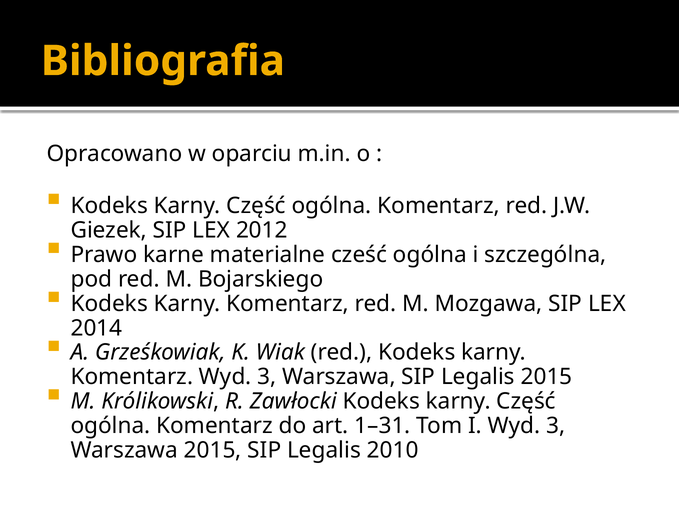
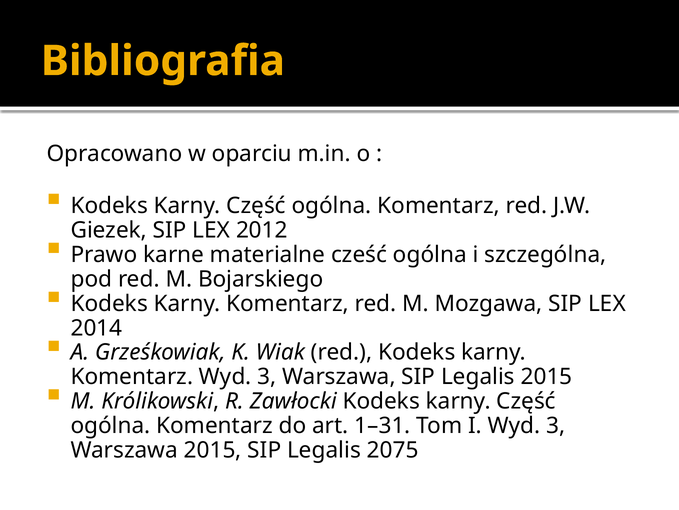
2010: 2010 -> 2075
